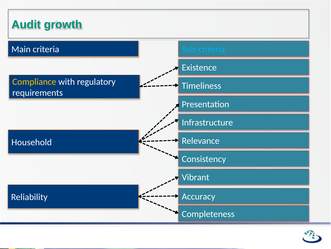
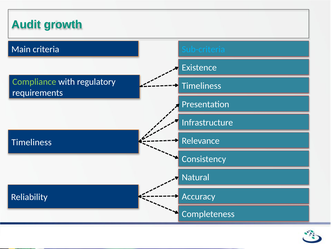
Compliance colour: yellow -> light green
Household at (32, 142): Household -> Timeliness
Vibrant: Vibrant -> Natural
